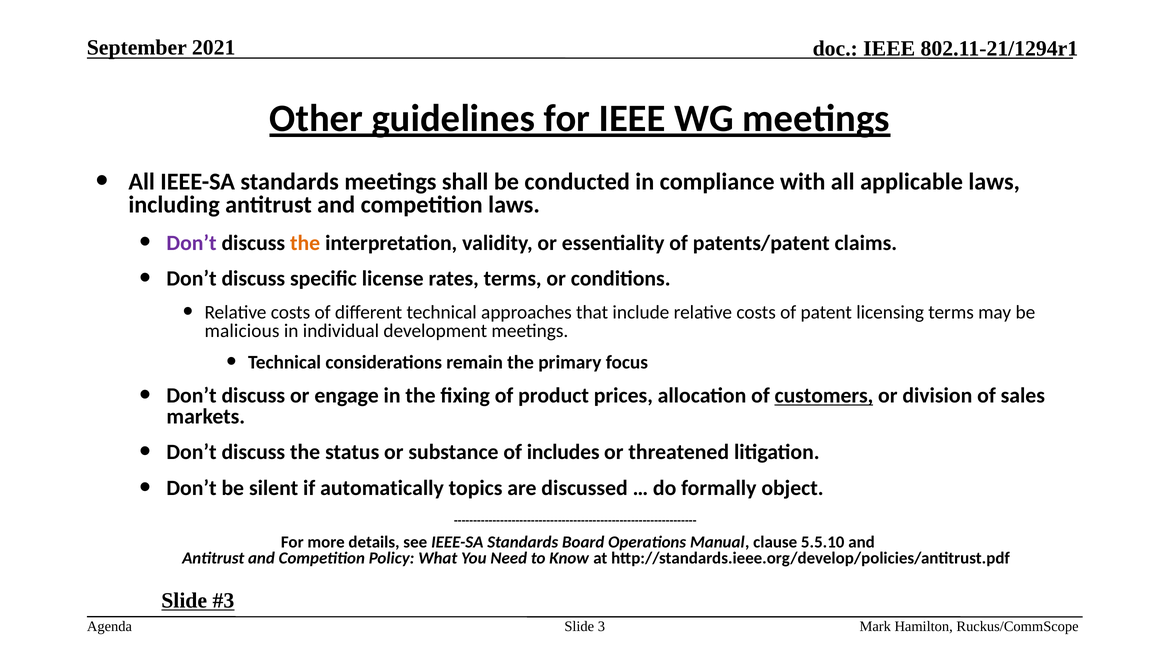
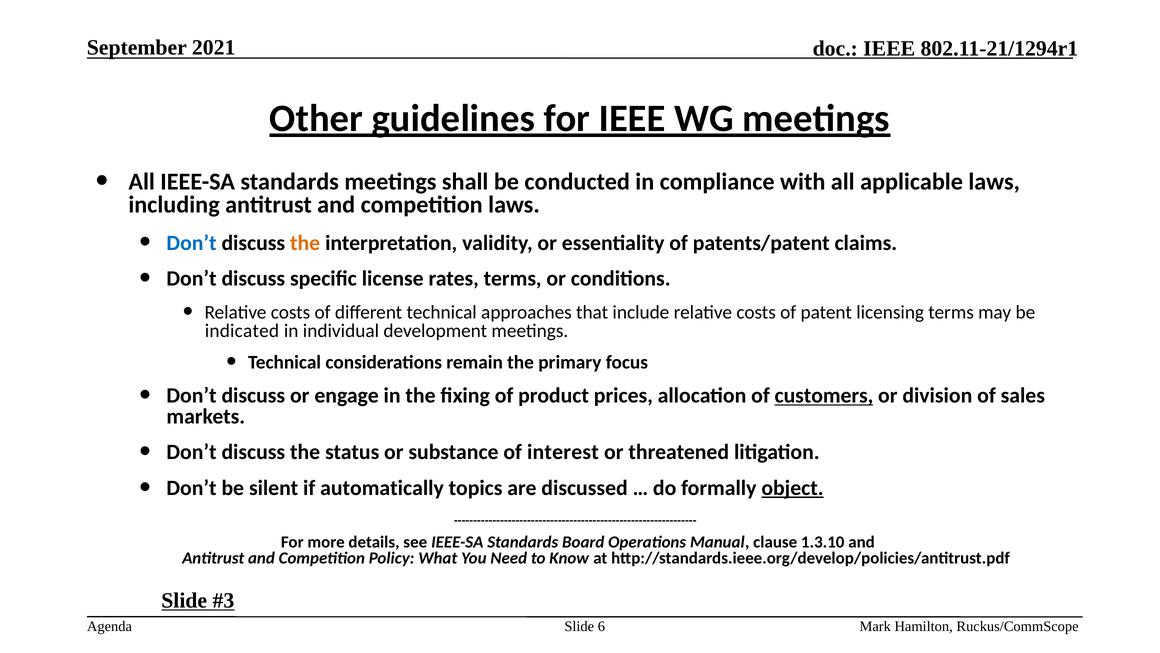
Don’t at (192, 243) colour: purple -> blue
malicious: malicious -> indicated
includes: includes -> interest
object underline: none -> present
5.5.10: 5.5.10 -> 1.3.10
3: 3 -> 6
